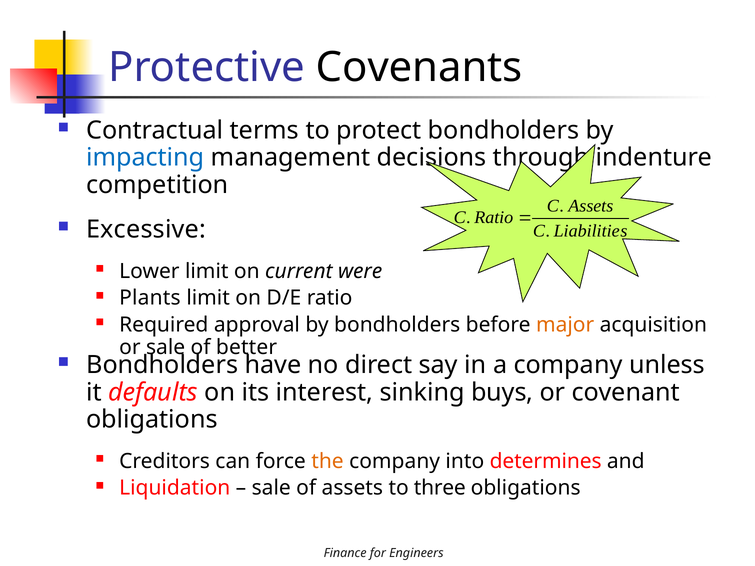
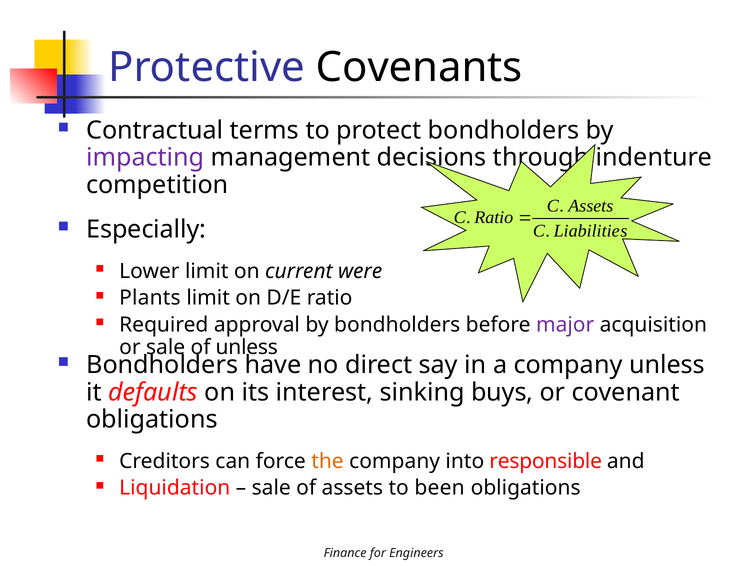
impacting colour: blue -> purple
Excessive: Excessive -> Especially
major colour: orange -> purple
of better: better -> unless
determines: determines -> responsible
three: three -> been
